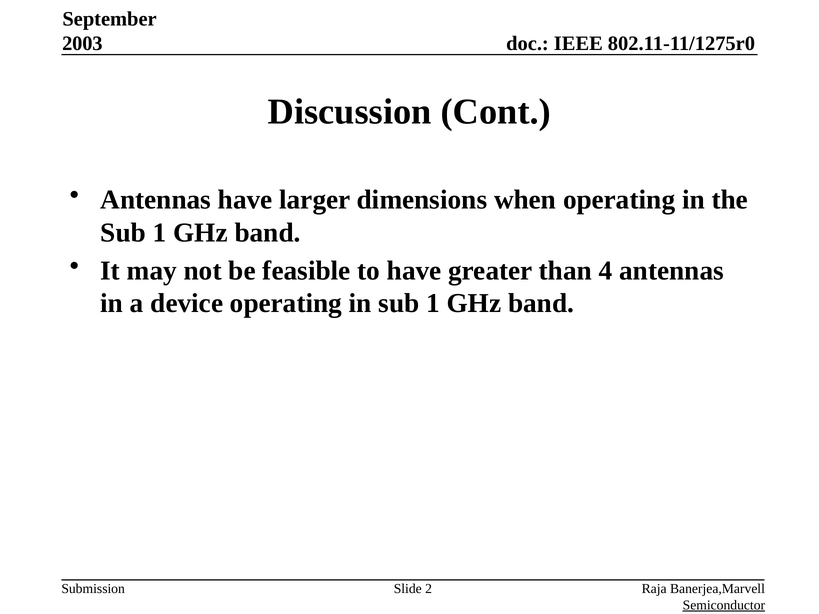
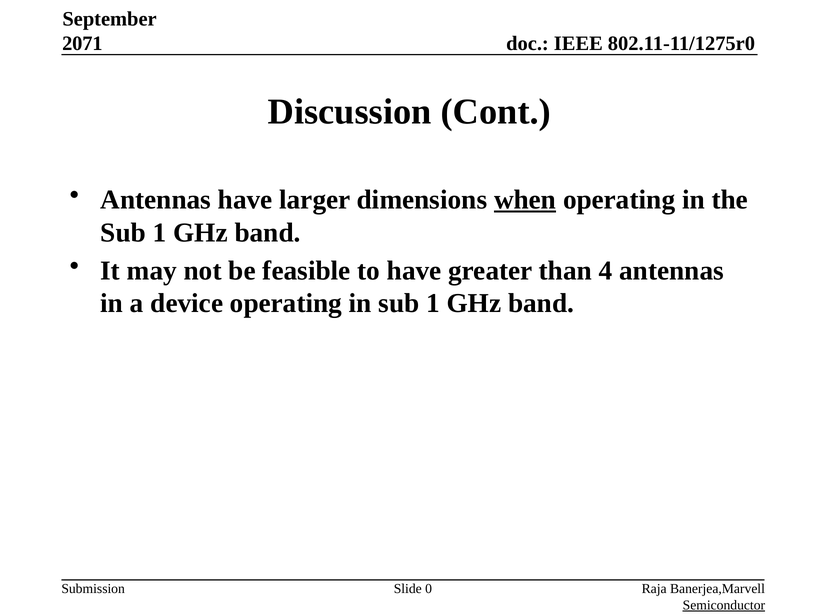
2003: 2003 -> 2071
when underline: none -> present
2: 2 -> 0
